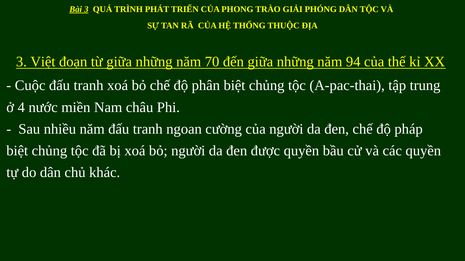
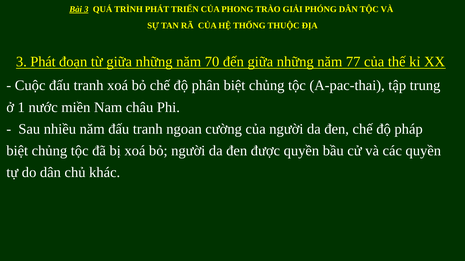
3 Việt: Việt -> Phát
94: 94 -> 77
4: 4 -> 1
